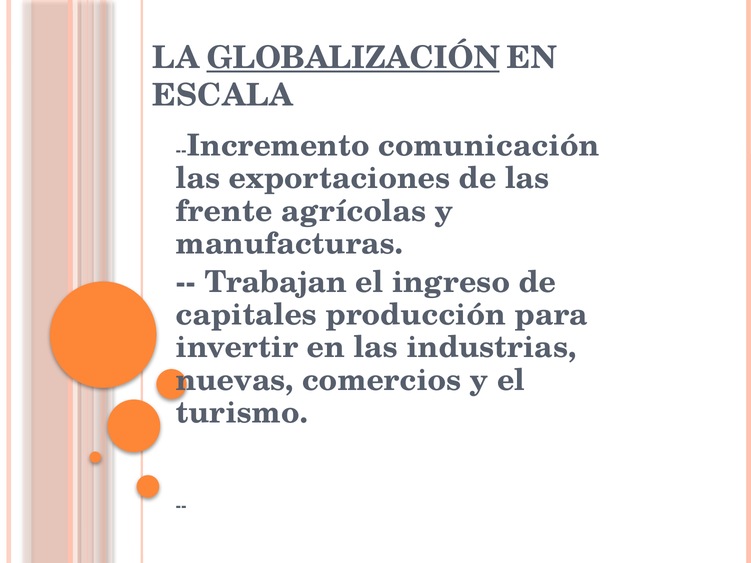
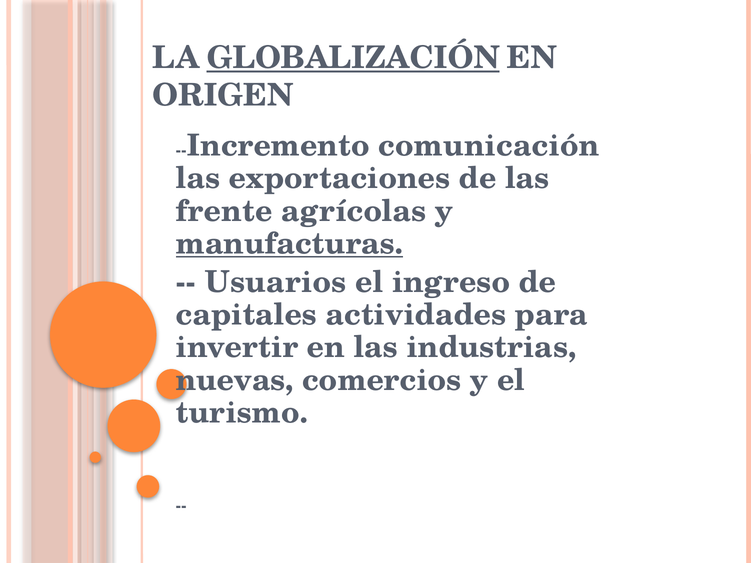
ESCALA: ESCALA -> ORIGEN
manufacturas underline: none -> present
Trabajan: Trabajan -> Usuarios
producción: producción -> actividades
